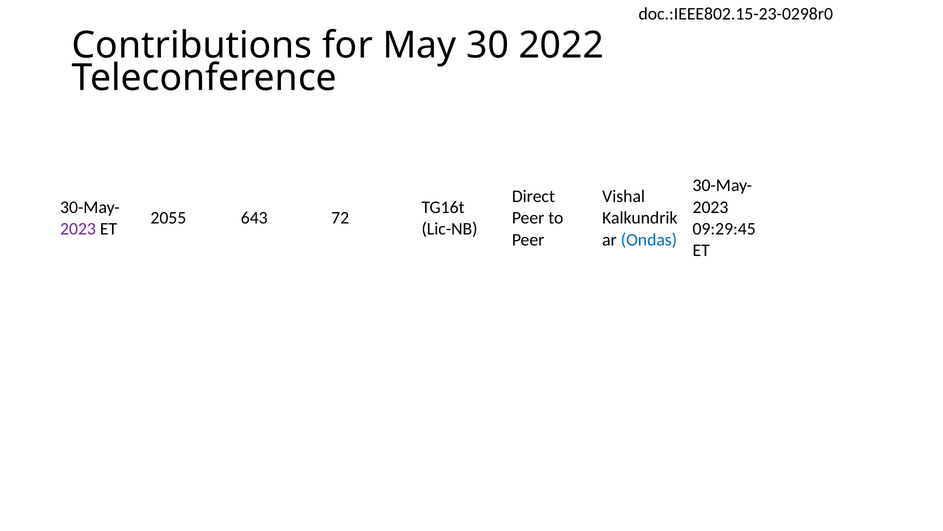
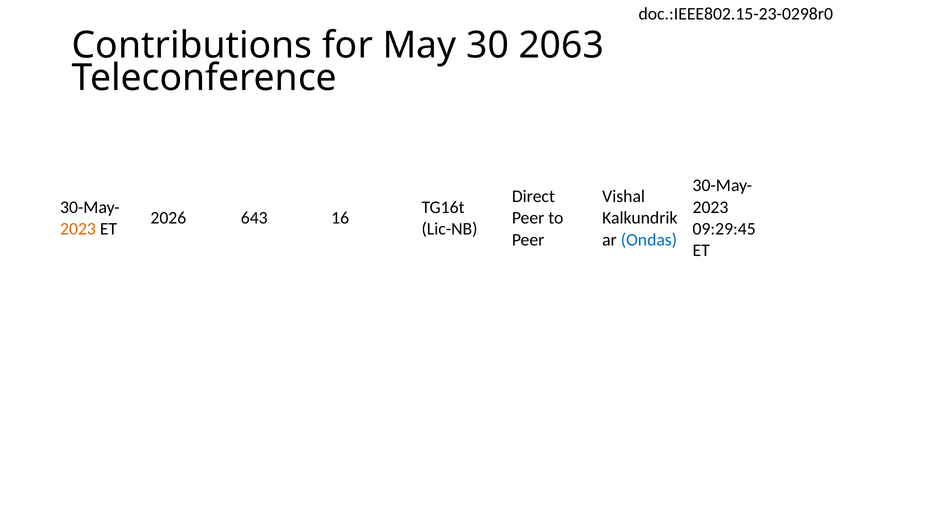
2022: 2022 -> 2063
2055: 2055 -> 2026
72: 72 -> 16
2023 at (78, 229) colour: purple -> orange
